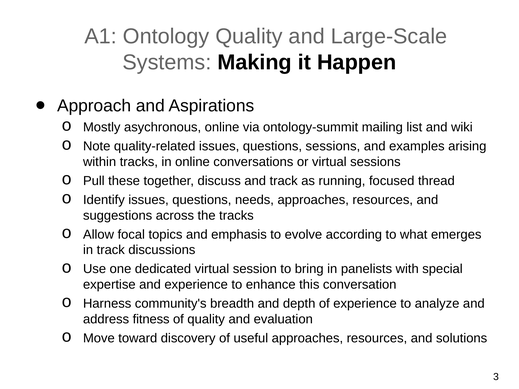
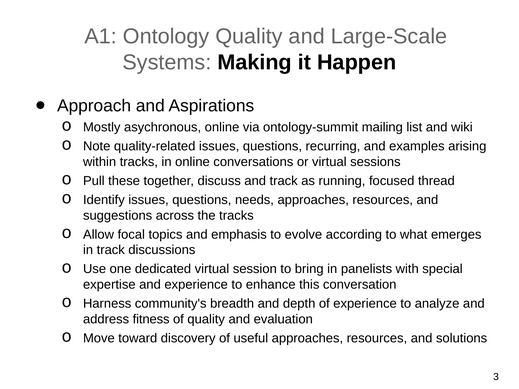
questions sessions: sessions -> recurring
